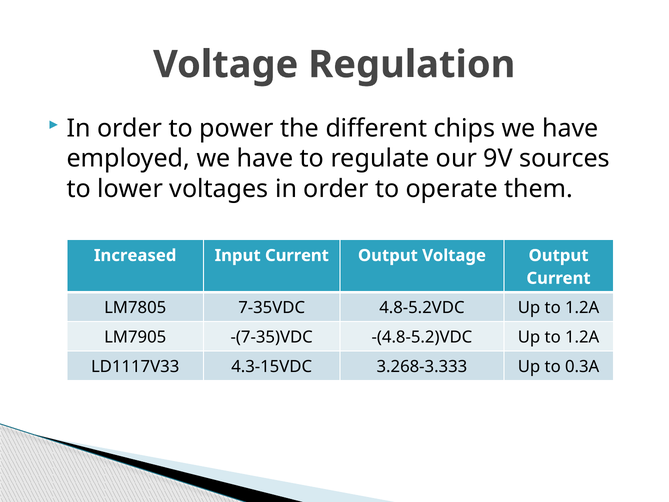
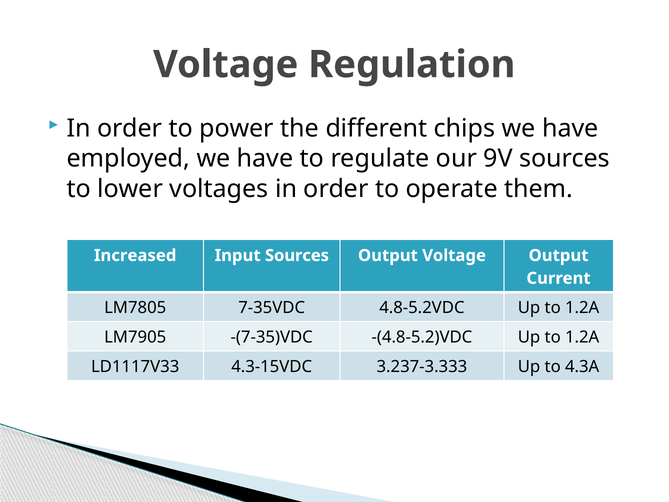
Input Current: Current -> Sources
3.268-3.333: 3.268-3.333 -> 3.237-3.333
0.3A: 0.3A -> 4.3A
